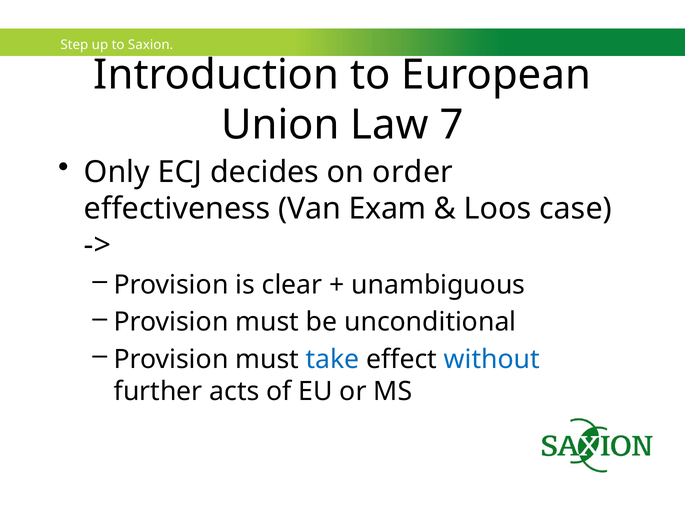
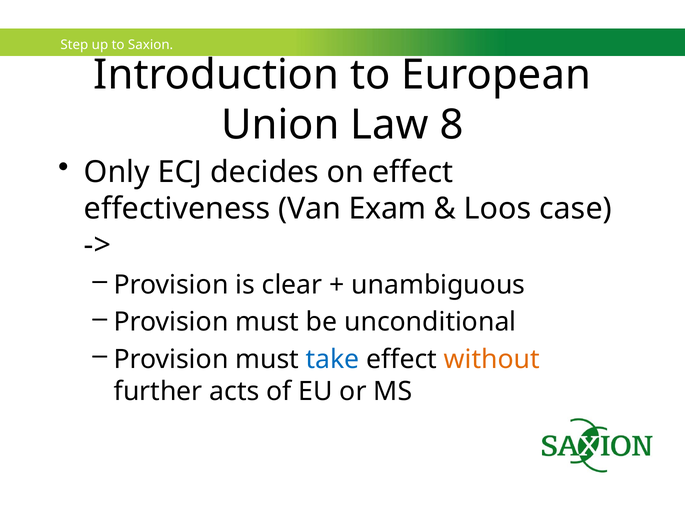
7: 7 -> 8
on order: order -> effect
without colour: blue -> orange
